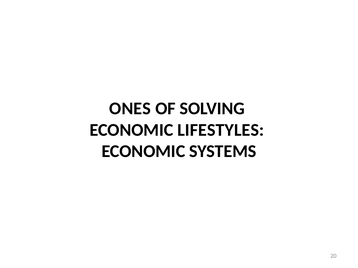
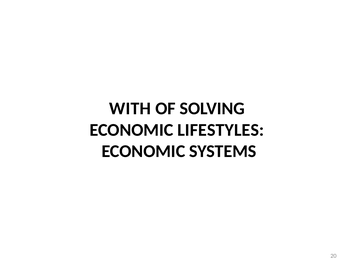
ONES: ONES -> WITH
